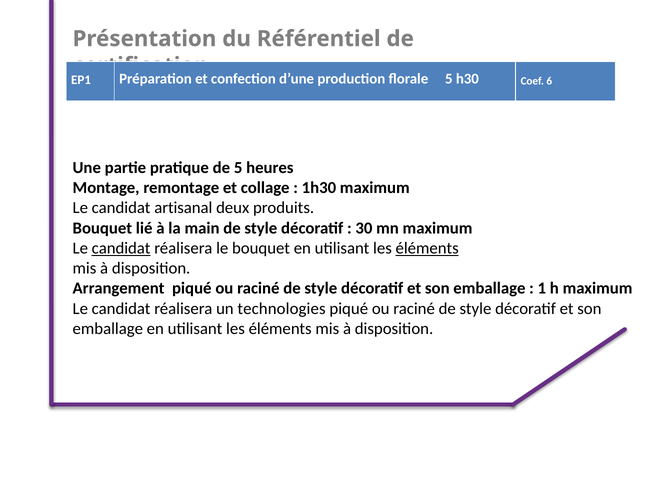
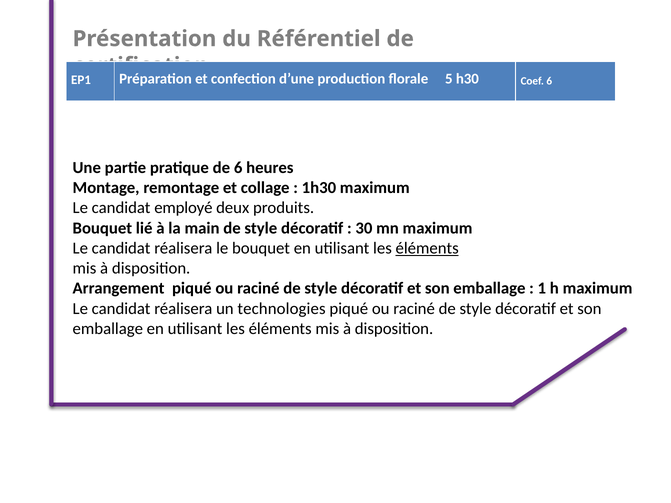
de 5: 5 -> 6
artisanal: artisanal -> employé
candidat at (121, 248) underline: present -> none
